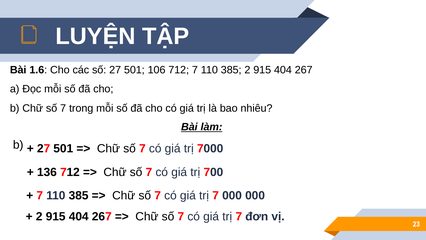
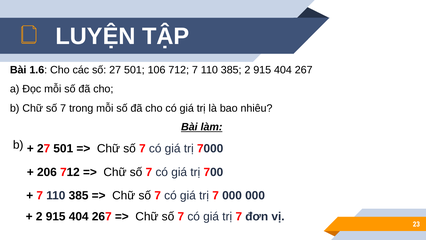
136: 136 -> 206
